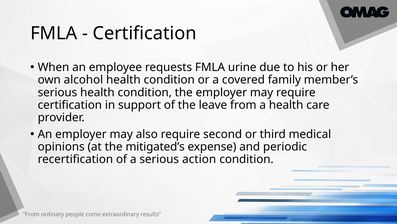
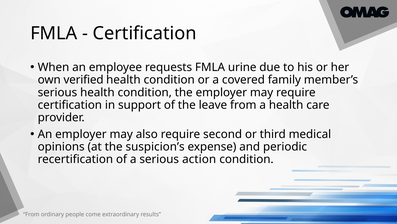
alcohol: alcohol -> verified
mitigated’s: mitigated’s -> suspicion’s
